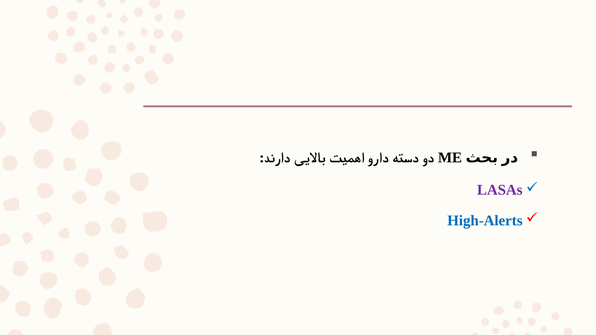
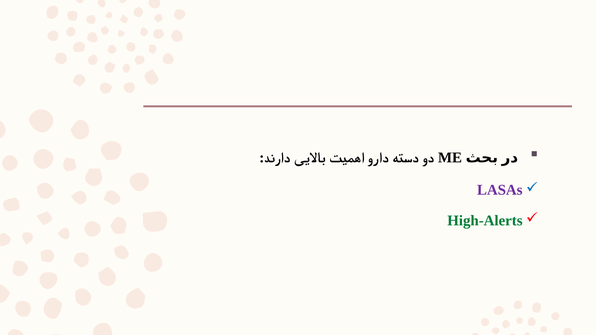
High-Alerts colour: blue -> green
